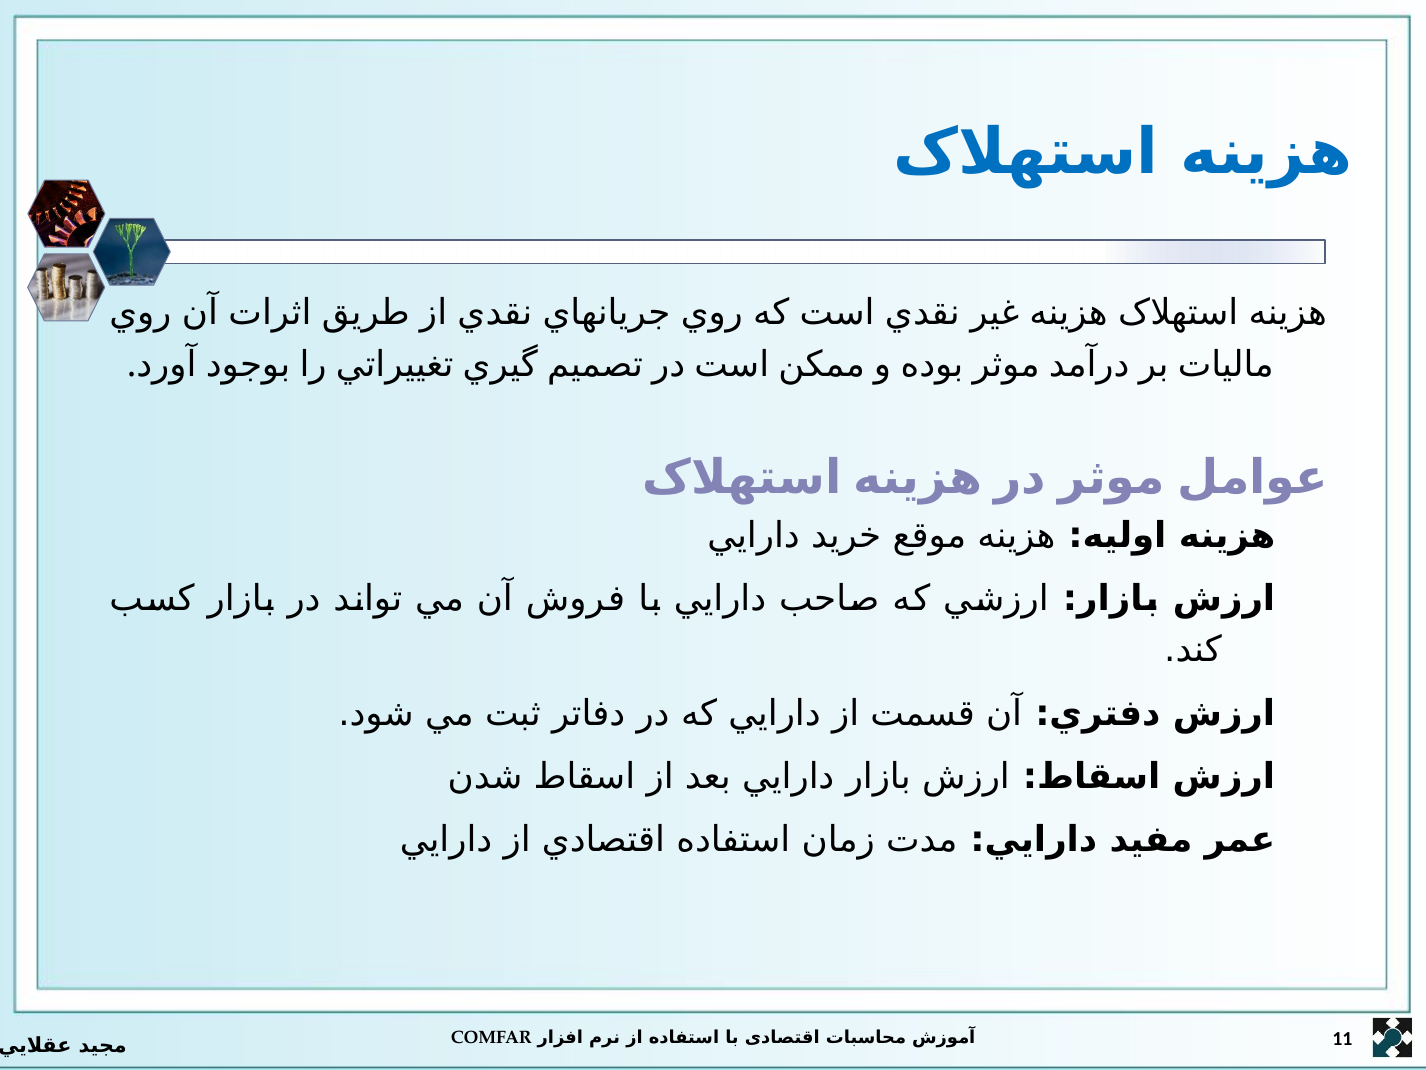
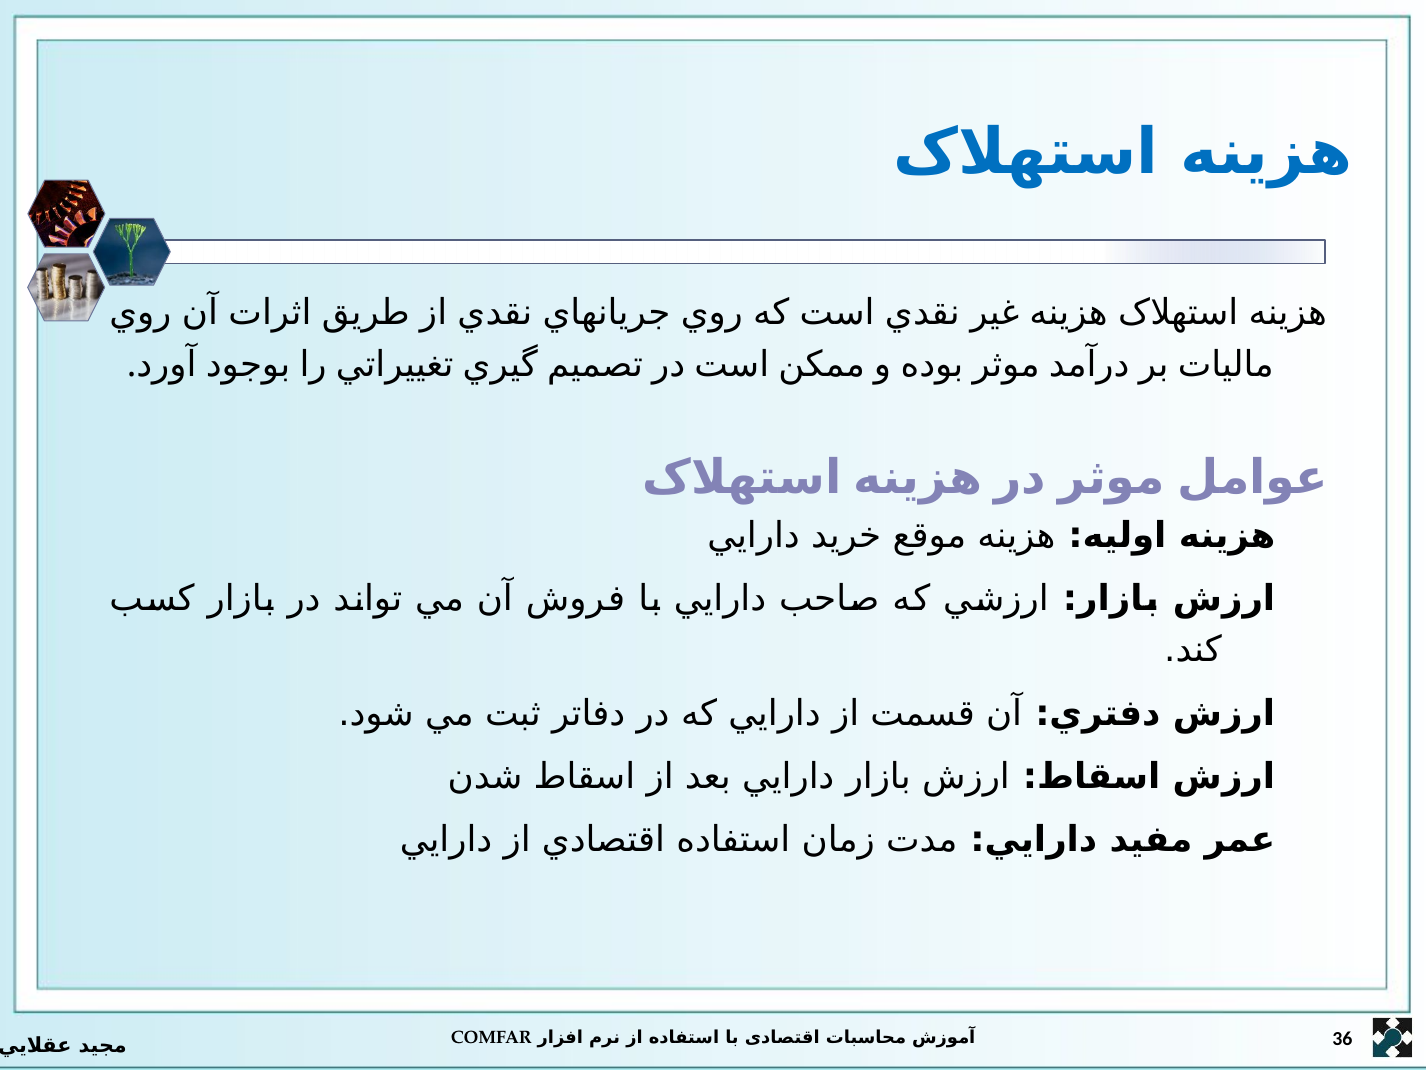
11: 11 -> 36
